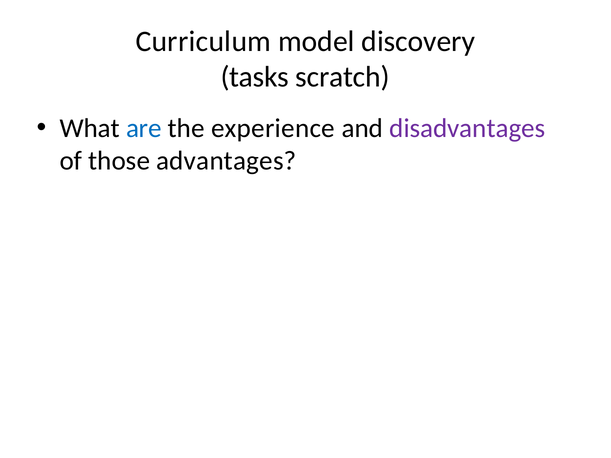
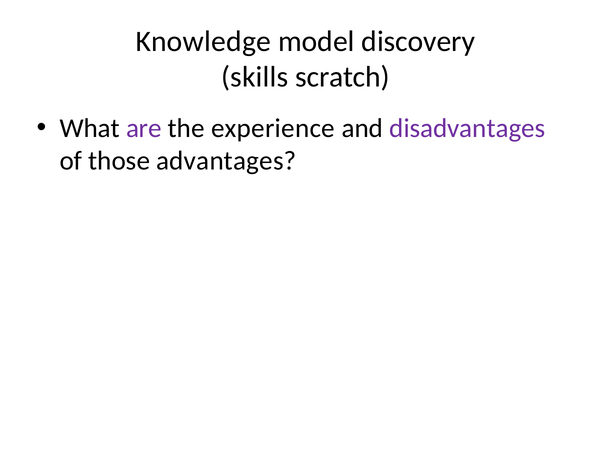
Curriculum: Curriculum -> Knowledge
tasks: tasks -> skills
are colour: blue -> purple
